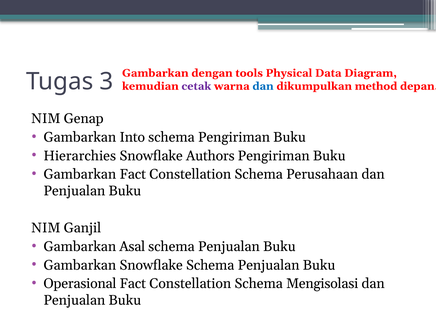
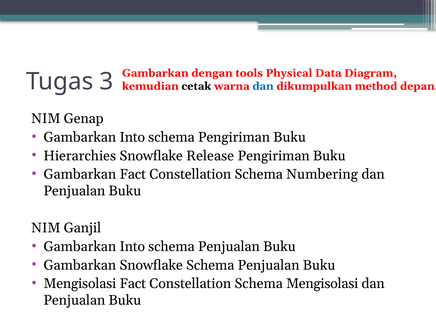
cetak colour: purple -> black
Authors: Authors -> Release
Perusahaan: Perusahaan -> Numbering
Asal at (132, 247): Asal -> Into
Operasional at (80, 284): Operasional -> Mengisolasi
